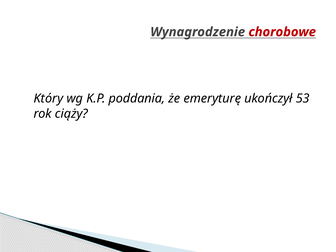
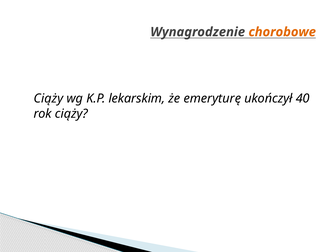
chorobowe colour: red -> orange
Który at (48, 99): Który -> Ciąży
poddania: poddania -> lekarskim
53: 53 -> 40
